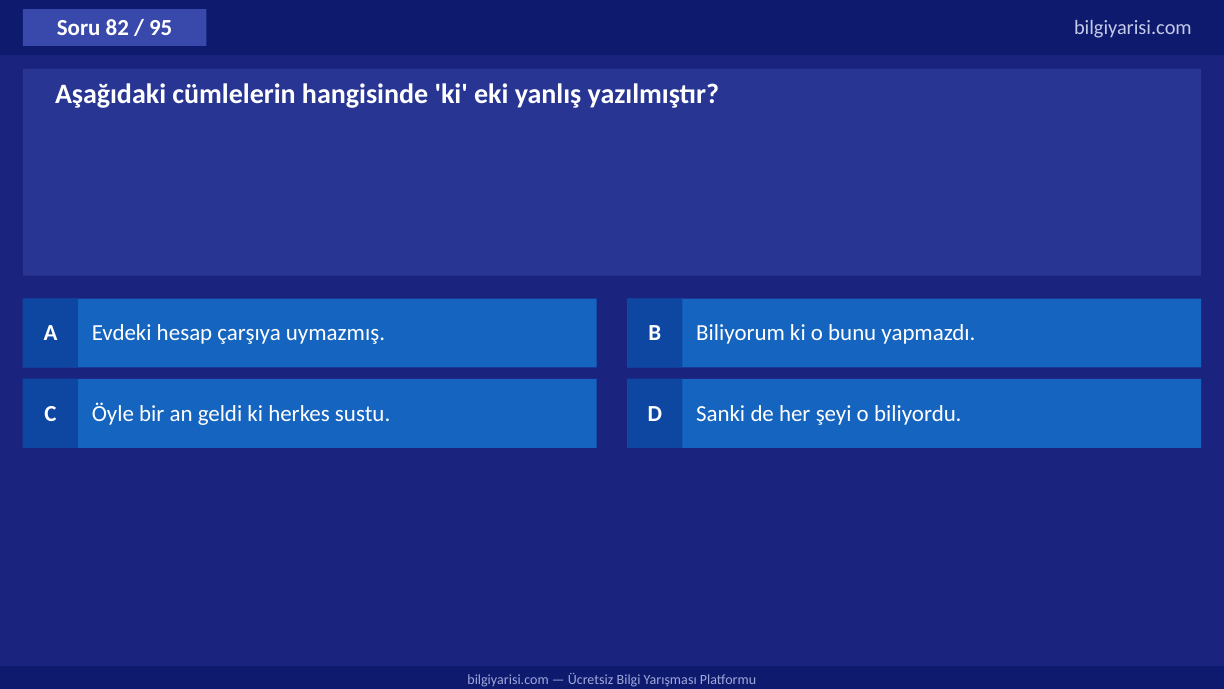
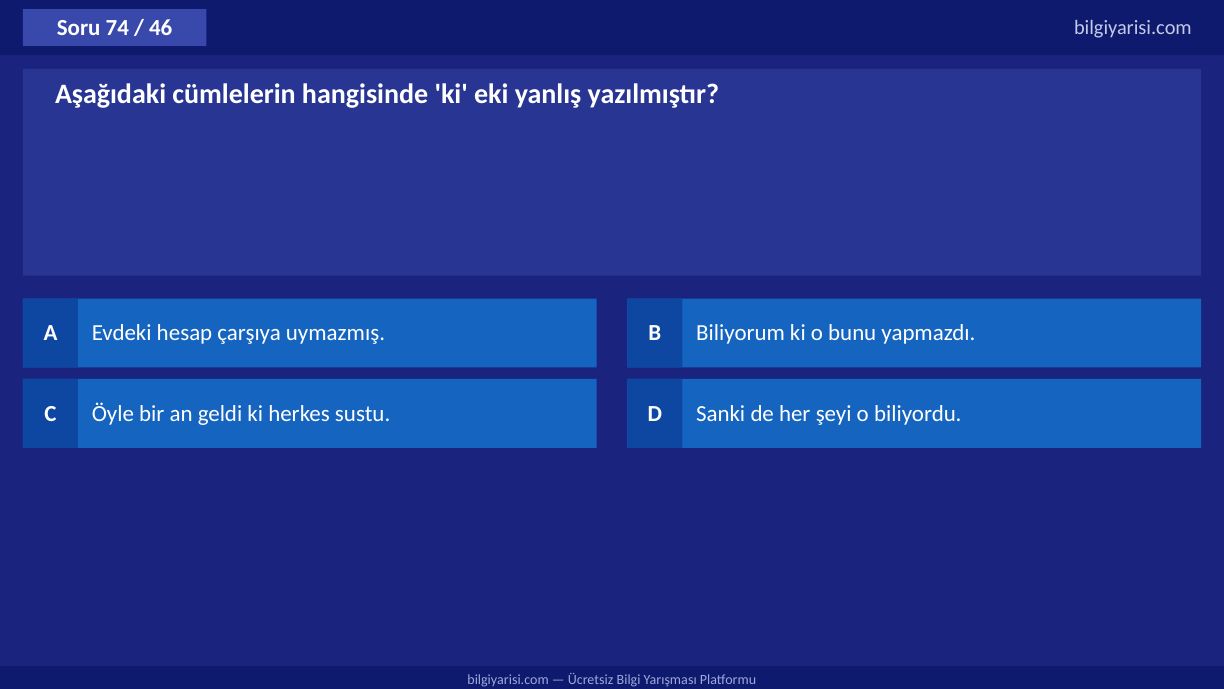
82: 82 -> 74
95: 95 -> 46
